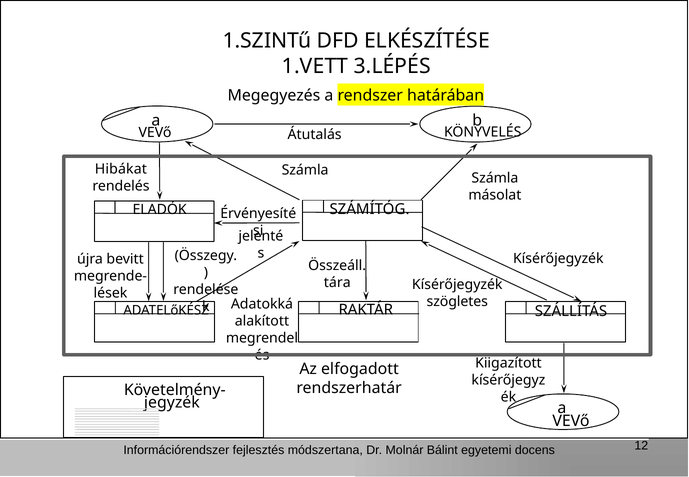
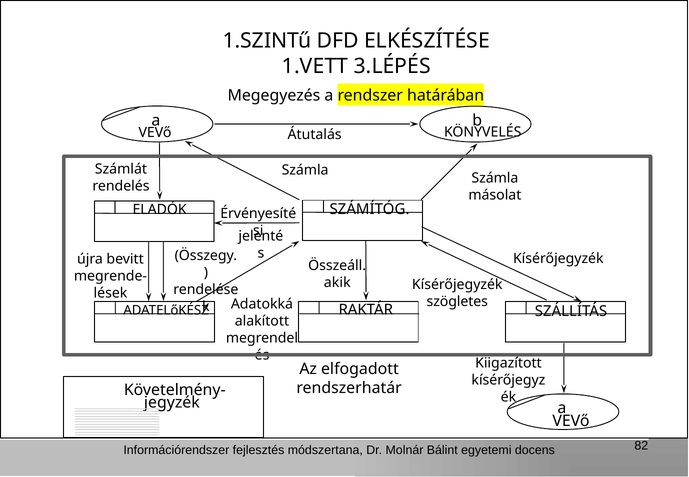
Hibákat: Hibákat -> Számlát
tára: tára -> akik
12: 12 -> 82
